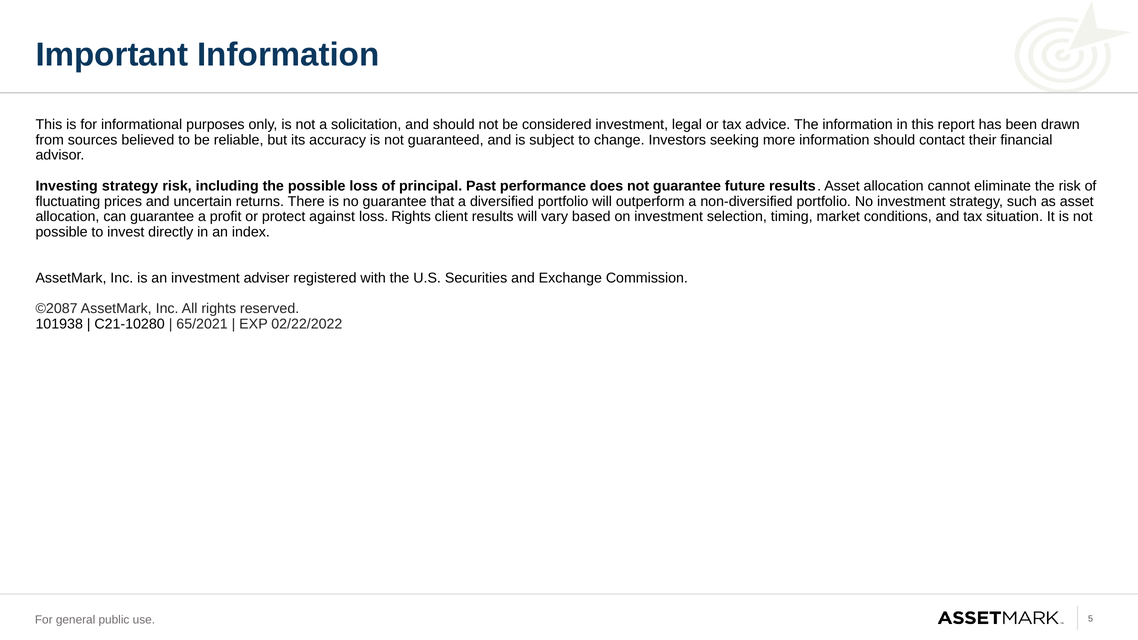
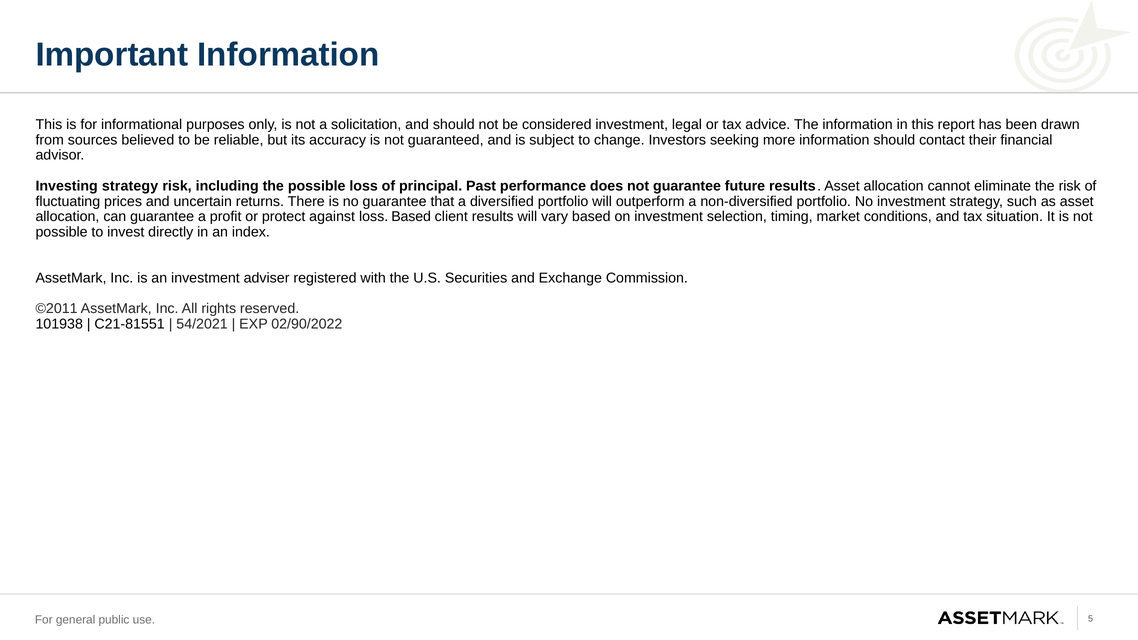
loss Rights: Rights -> Based
©2087: ©2087 -> ©2011
C21-10280: C21-10280 -> C21-81551
65/2021: 65/2021 -> 54/2021
02/22/2022: 02/22/2022 -> 02/90/2022
